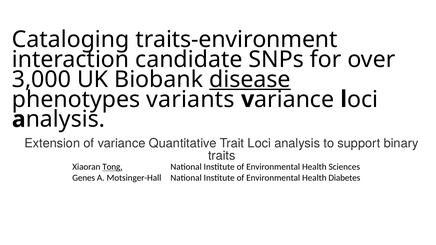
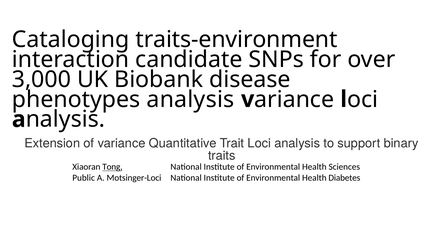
disease underline: present -> none
phenotypes variants: variants -> analysis
Genes: Genes -> Public
Motsinger-Hall: Motsinger-Hall -> Motsinger-Loci
